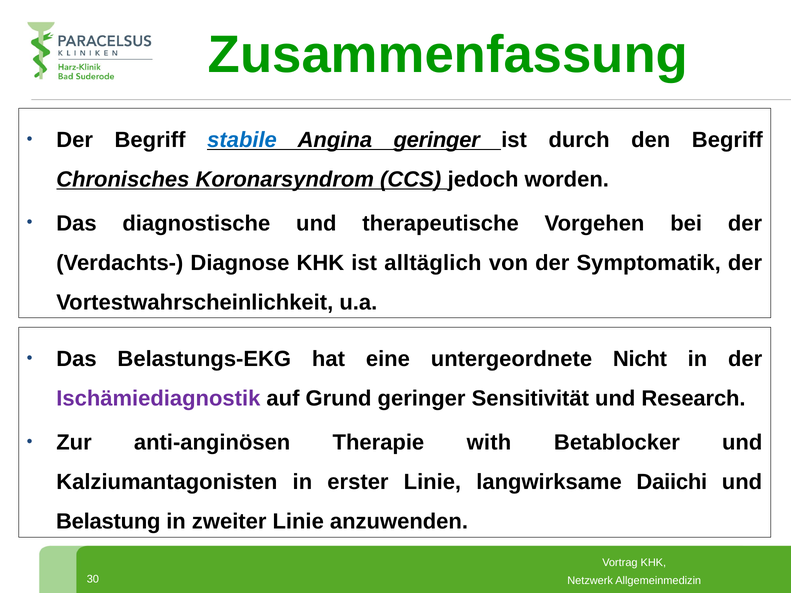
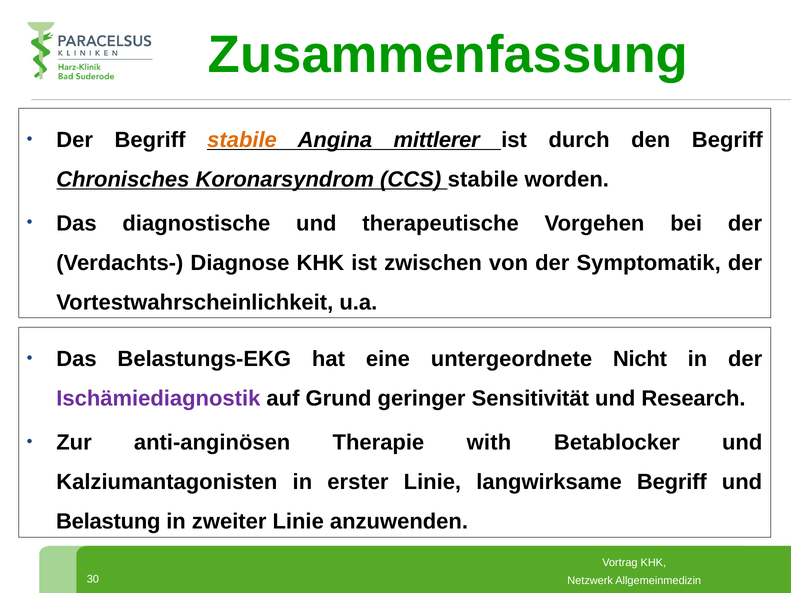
stabile at (242, 140) colour: blue -> orange
Angina geringer: geringer -> mittlerer
CCS jedoch: jedoch -> stabile
alltäglich: alltäglich -> zwischen
langwirksame Daiichi: Daiichi -> Begriff
